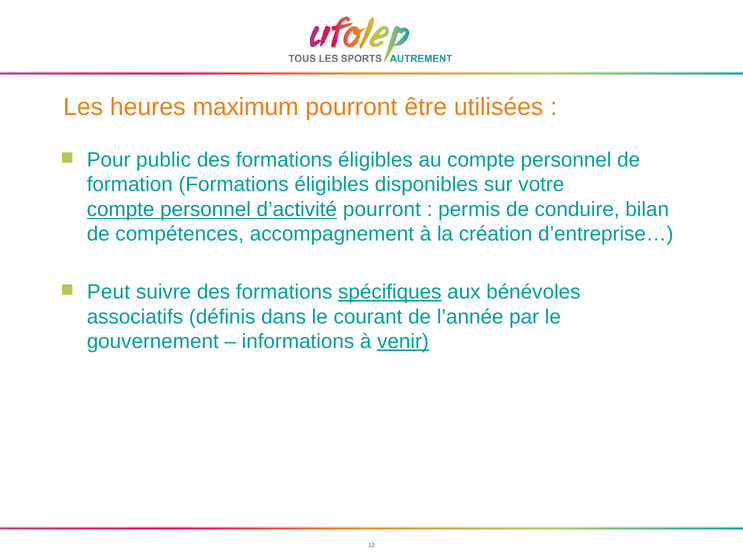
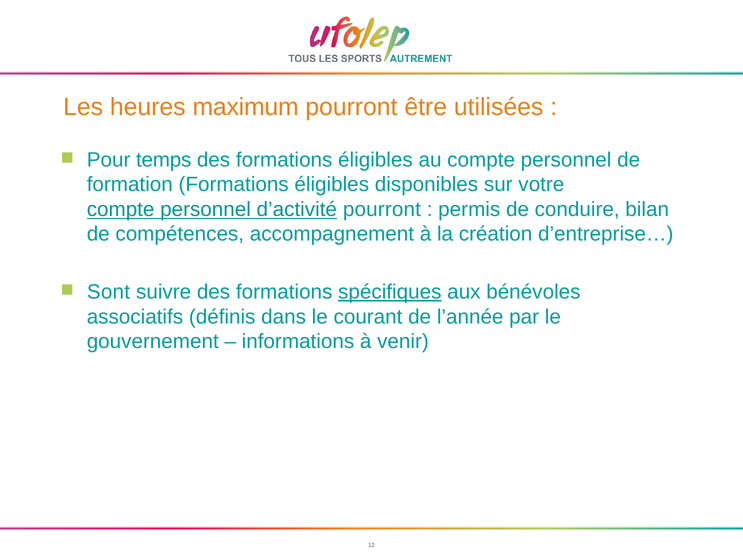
public: public -> temps
Peut: Peut -> Sont
venir underline: present -> none
